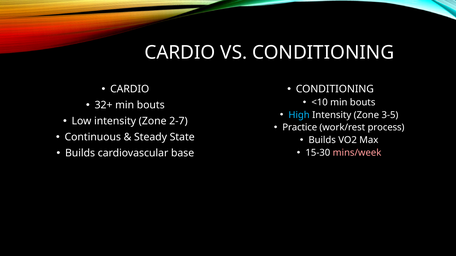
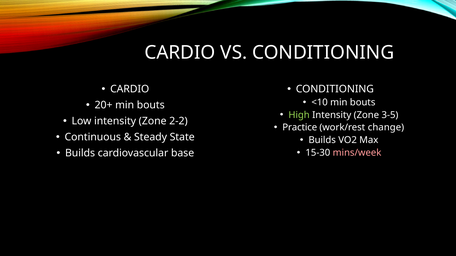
32+: 32+ -> 20+
High colour: light blue -> light green
2-7: 2-7 -> 2-2
process: process -> change
